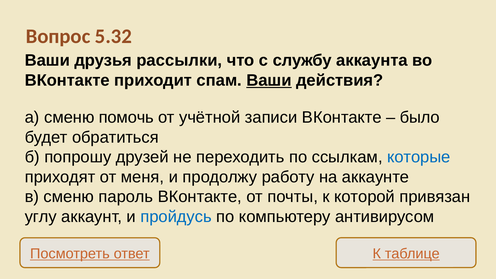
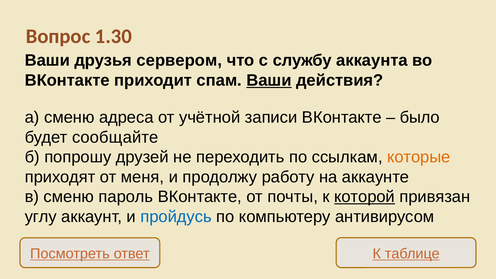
5.32: 5.32 -> 1.30
рассылки: рассылки -> сервером
помочь: помочь -> адреса
обратиться: обратиться -> сообщайте
которые colour: blue -> orange
которой underline: none -> present
